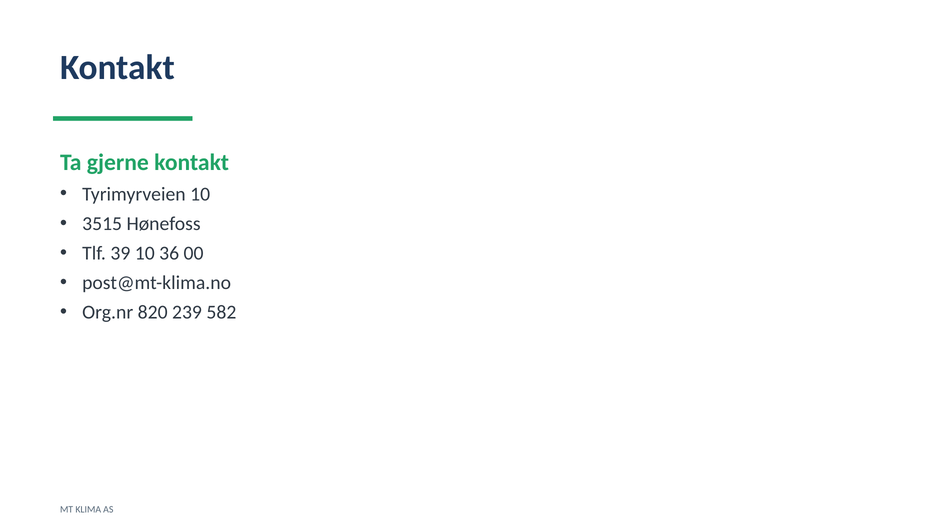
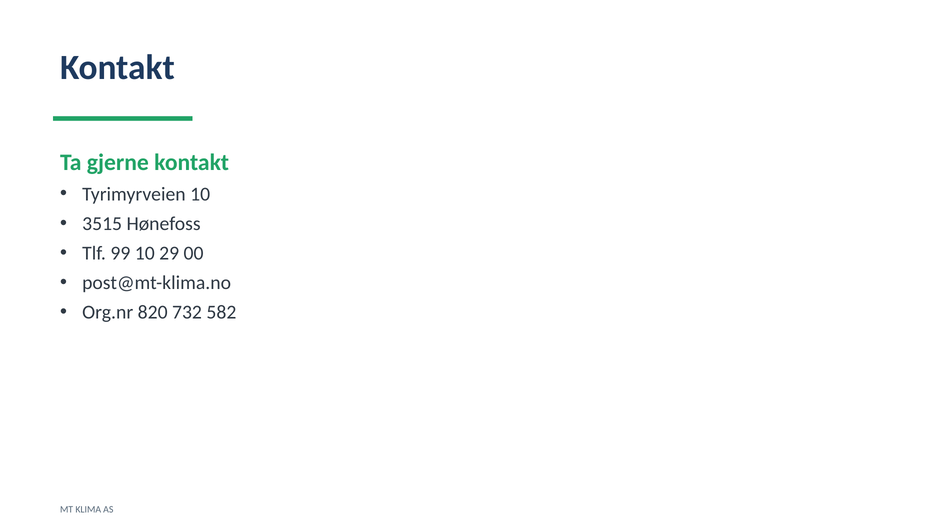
39: 39 -> 99
36: 36 -> 29
239: 239 -> 732
